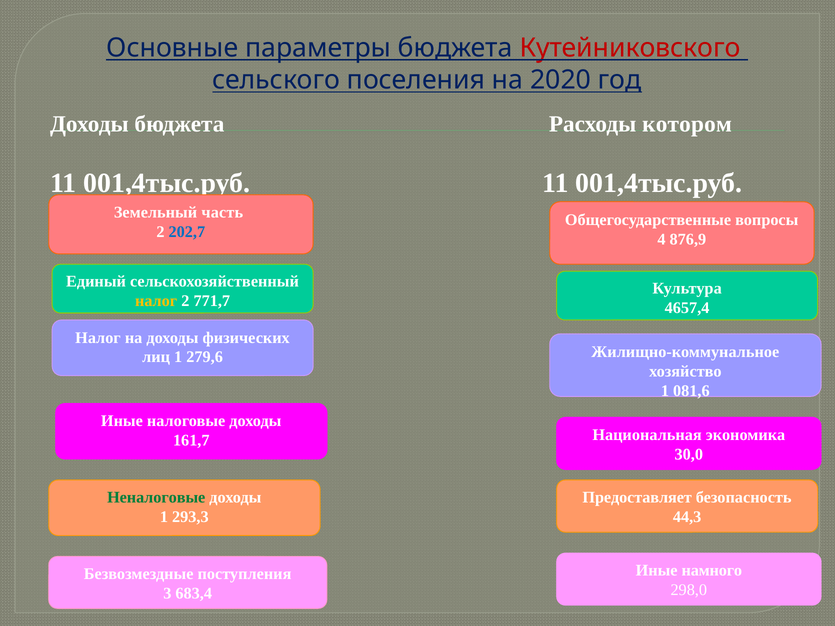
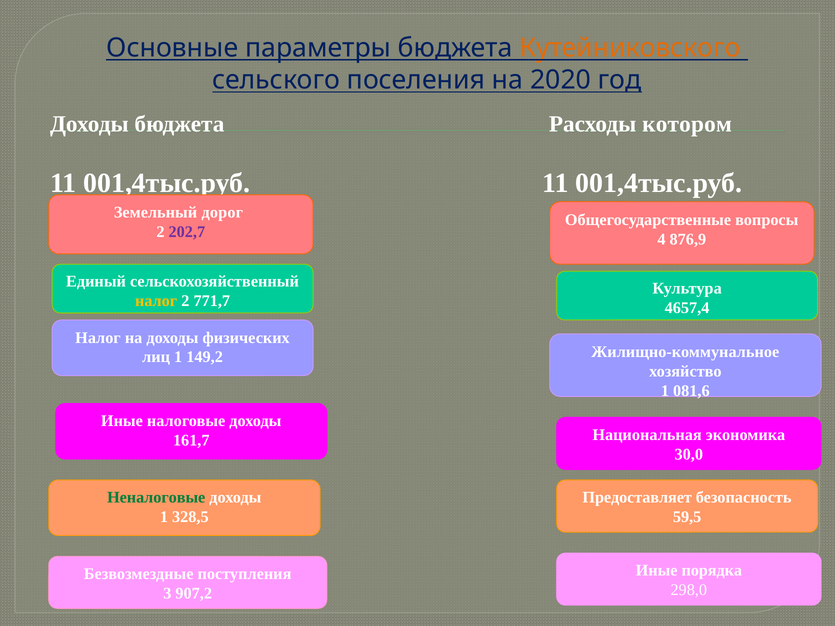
Кутейниковского colour: red -> orange
часть: часть -> дорог
202,7 colour: blue -> purple
279,6: 279,6 -> 149,2
44,3: 44,3 -> 59,5
293,3: 293,3 -> 328,5
намного: намного -> порядка
683,4: 683,4 -> 907,2
